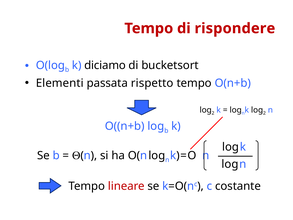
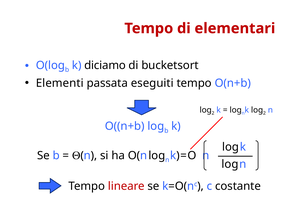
rispondere: rispondere -> elementari
rispetto: rispetto -> eseguiti
